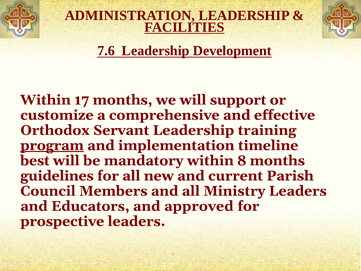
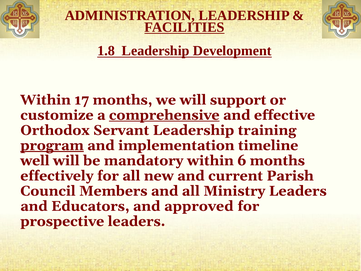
7.6: 7.6 -> 1.8
comprehensive underline: none -> present
best: best -> well
8: 8 -> 6
guidelines: guidelines -> effectively
